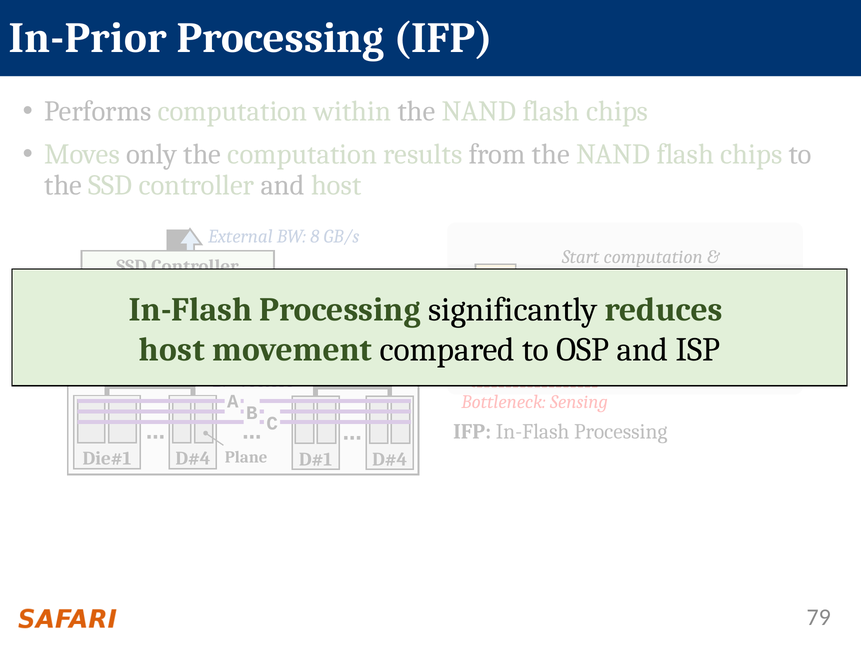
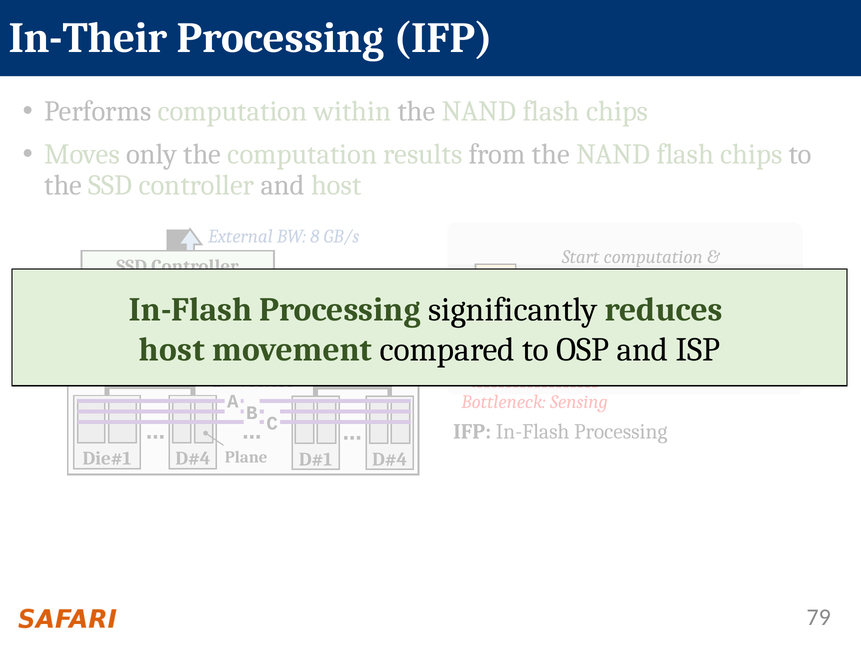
In-Prior: In-Prior -> In-Their
